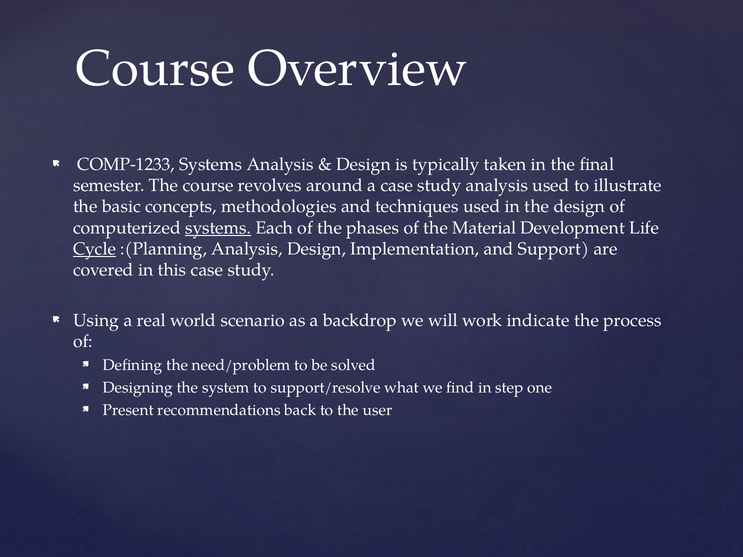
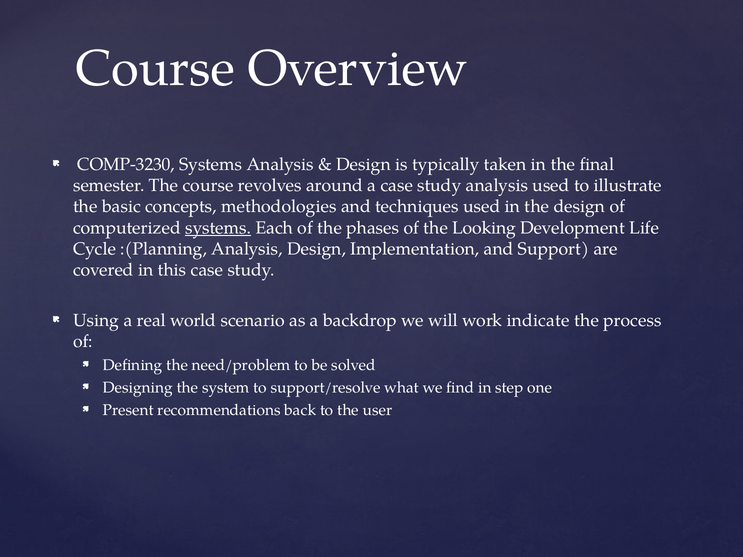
COMP-1233: COMP-1233 -> COMP-3230
Material: Material -> Looking
Cycle underline: present -> none
